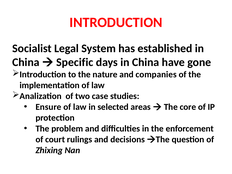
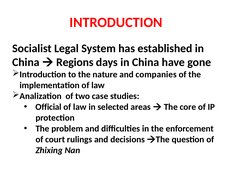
Specific: Specific -> Regions
Ensure: Ensure -> Official
